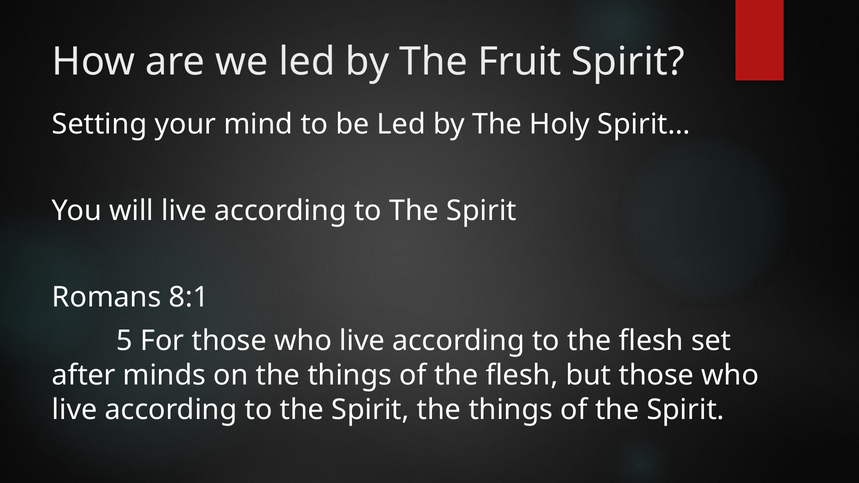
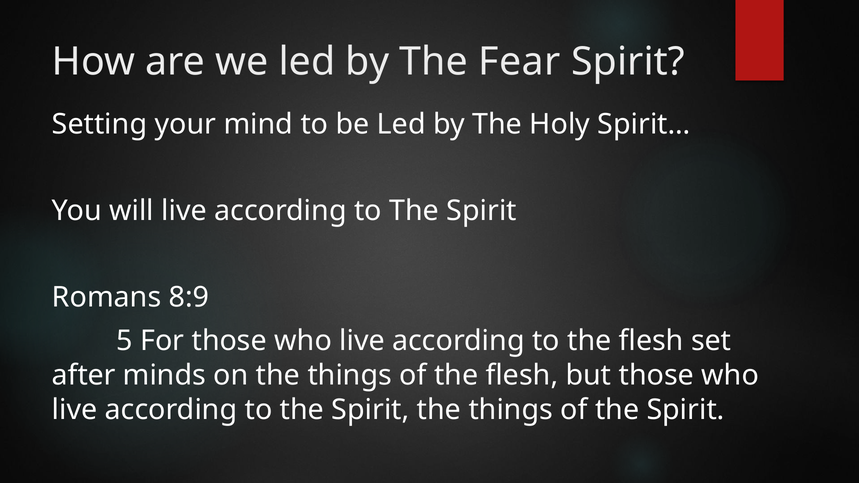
Fruit: Fruit -> Fear
8:1: 8:1 -> 8:9
